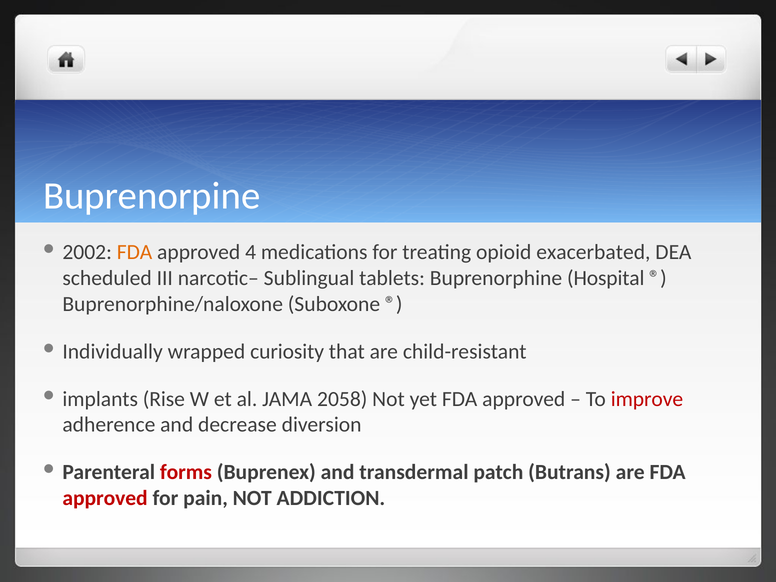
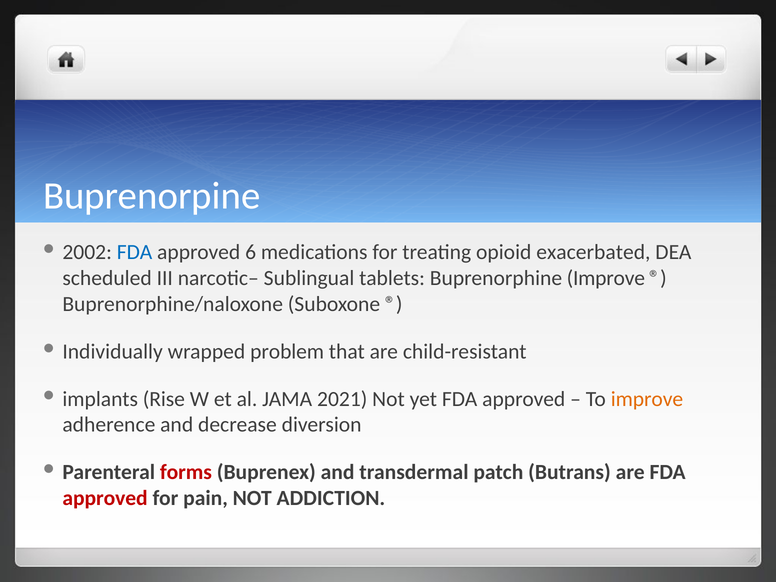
FDA at (135, 252) colour: orange -> blue
4: 4 -> 6
Buprenorphine Hospital: Hospital -> Improve
curiosity: curiosity -> problem
2058: 2058 -> 2021
improve at (647, 399) colour: red -> orange
